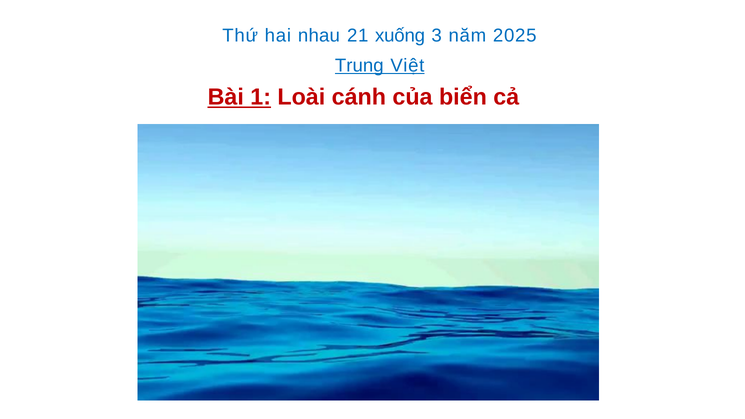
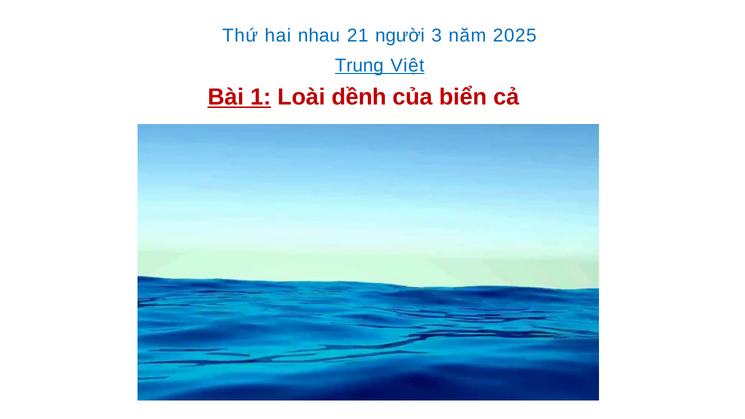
xuống: xuống -> người
cánh: cánh -> dềnh
